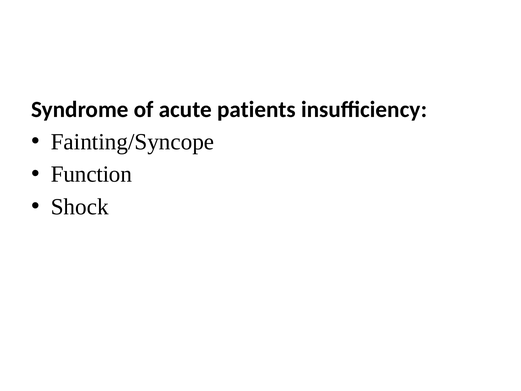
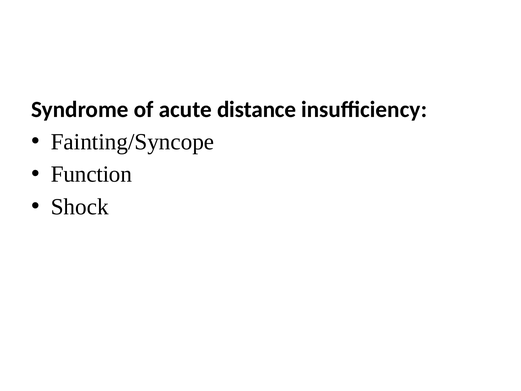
patients: patients -> distance
